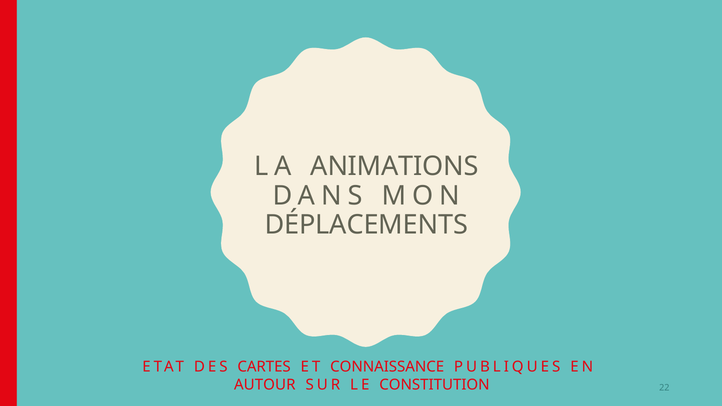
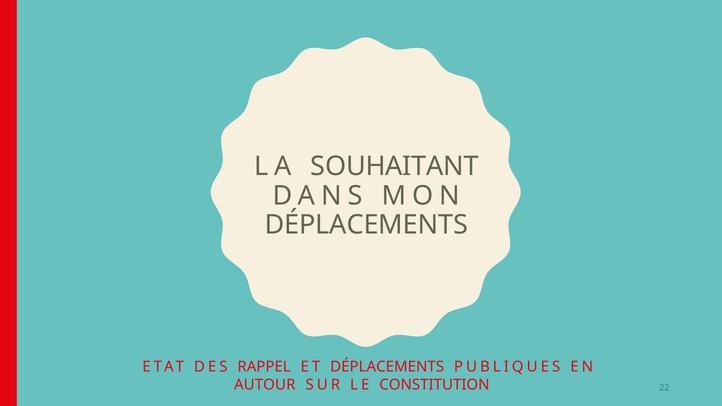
ANIMATIONS: ANIMATIONS -> SOUHAITANT
CARTES: CARTES -> RAPPEL
ET CONNAISSANCE: CONNAISSANCE -> DÉPLACEMENTS
